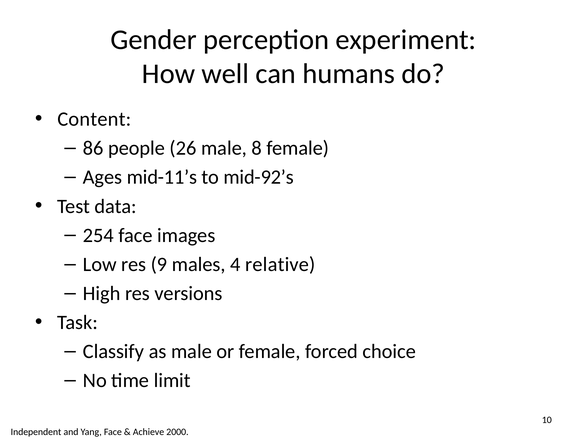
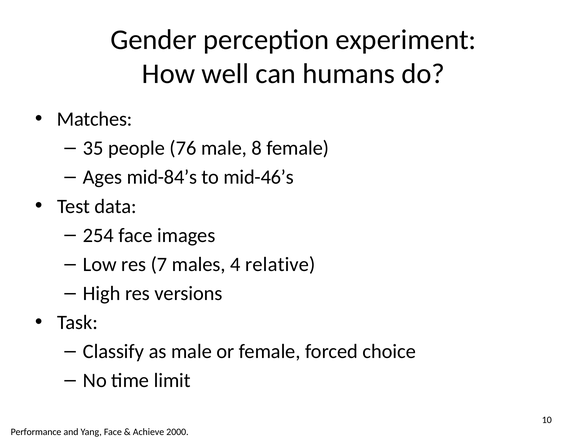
Content: Content -> Matches
86: 86 -> 35
26: 26 -> 76
mid-11’s: mid-11’s -> mid-84’s
mid-92’s: mid-92’s -> mid-46’s
9: 9 -> 7
Independent: Independent -> Performance
